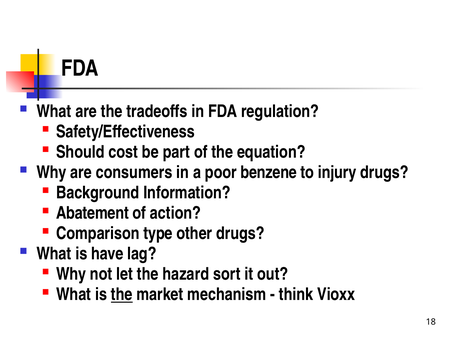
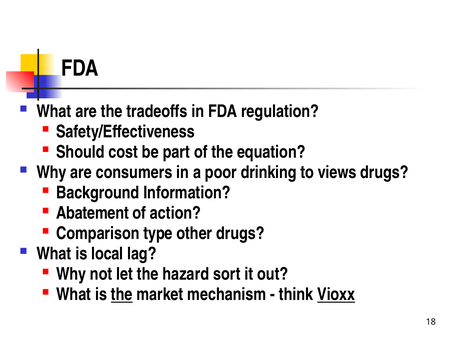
benzene: benzene -> drinking
injury: injury -> views
have: have -> local
Vioxx underline: none -> present
